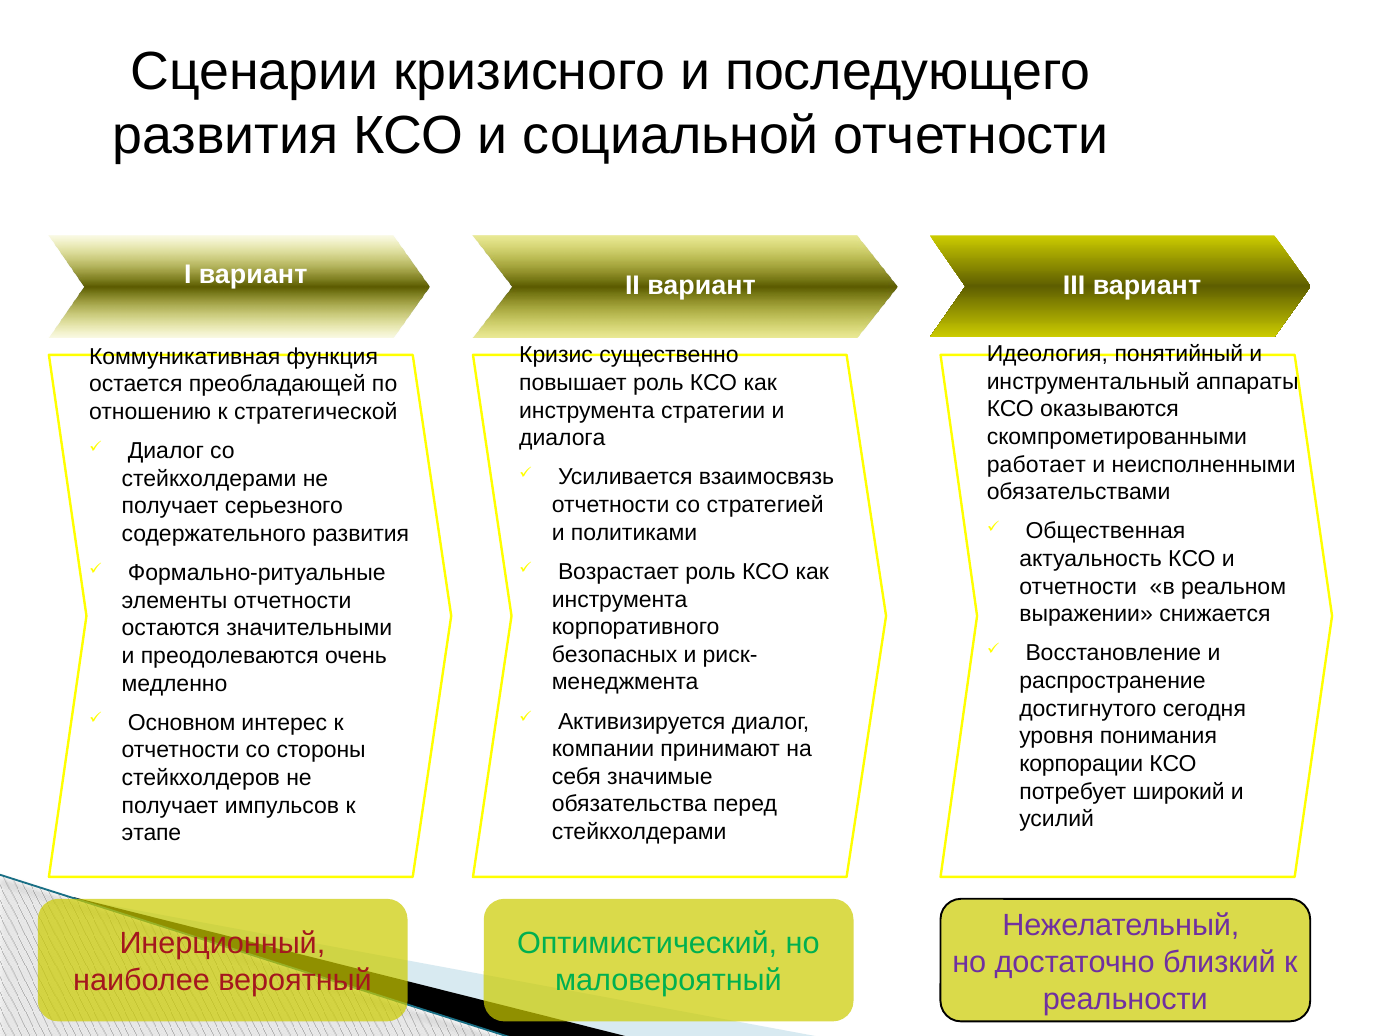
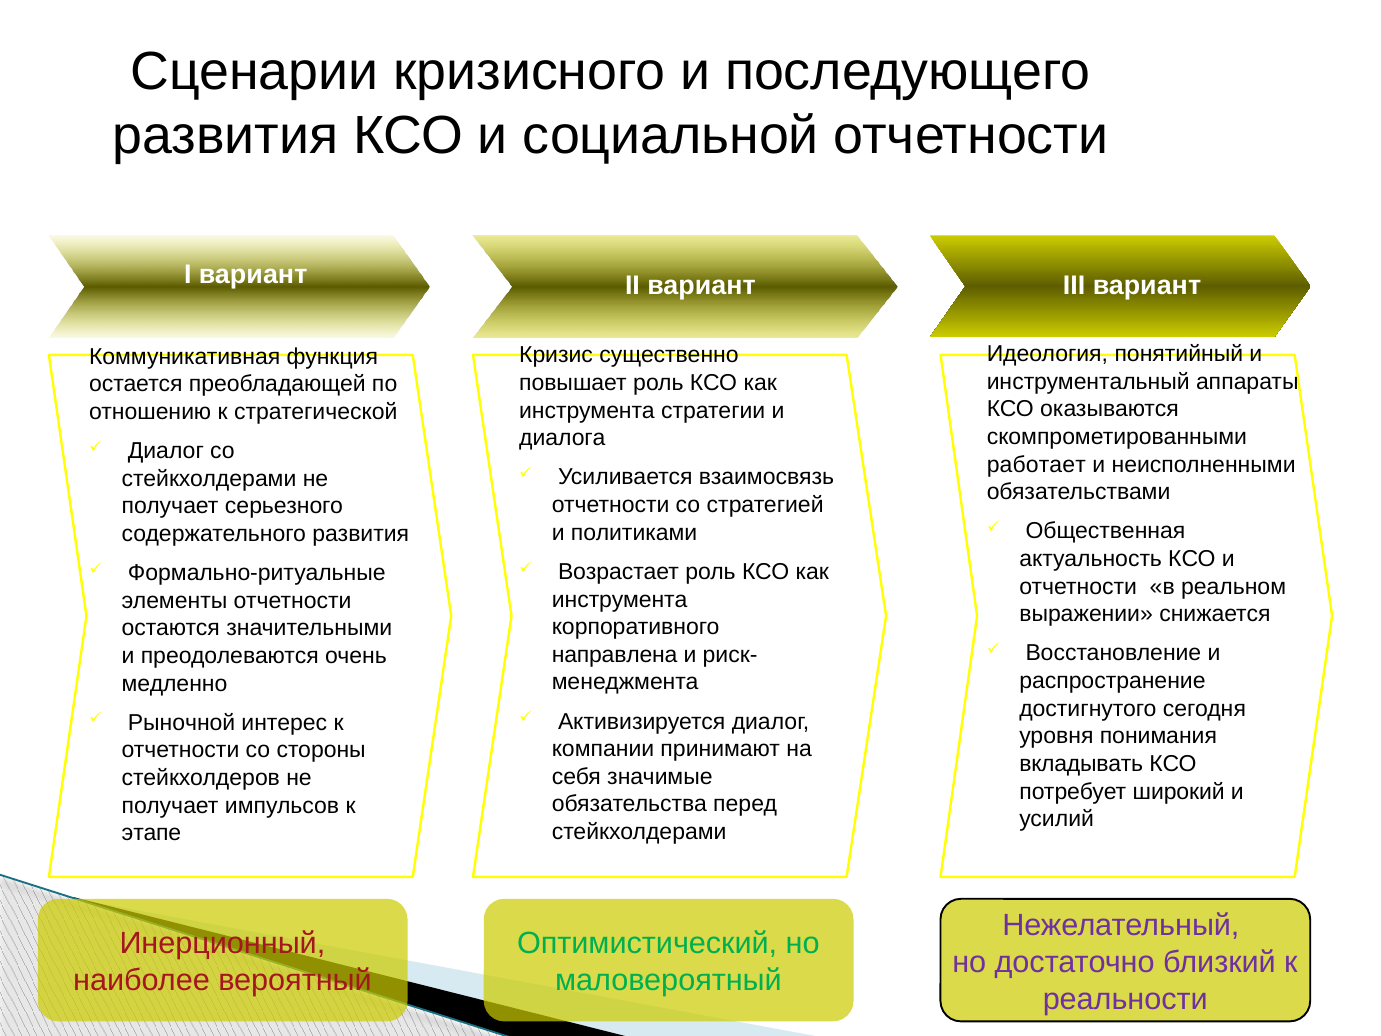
безопасных: безопасных -> направлена
Основном: Основном -> Рыночной
корпорации: корпорации -> вкладывать
